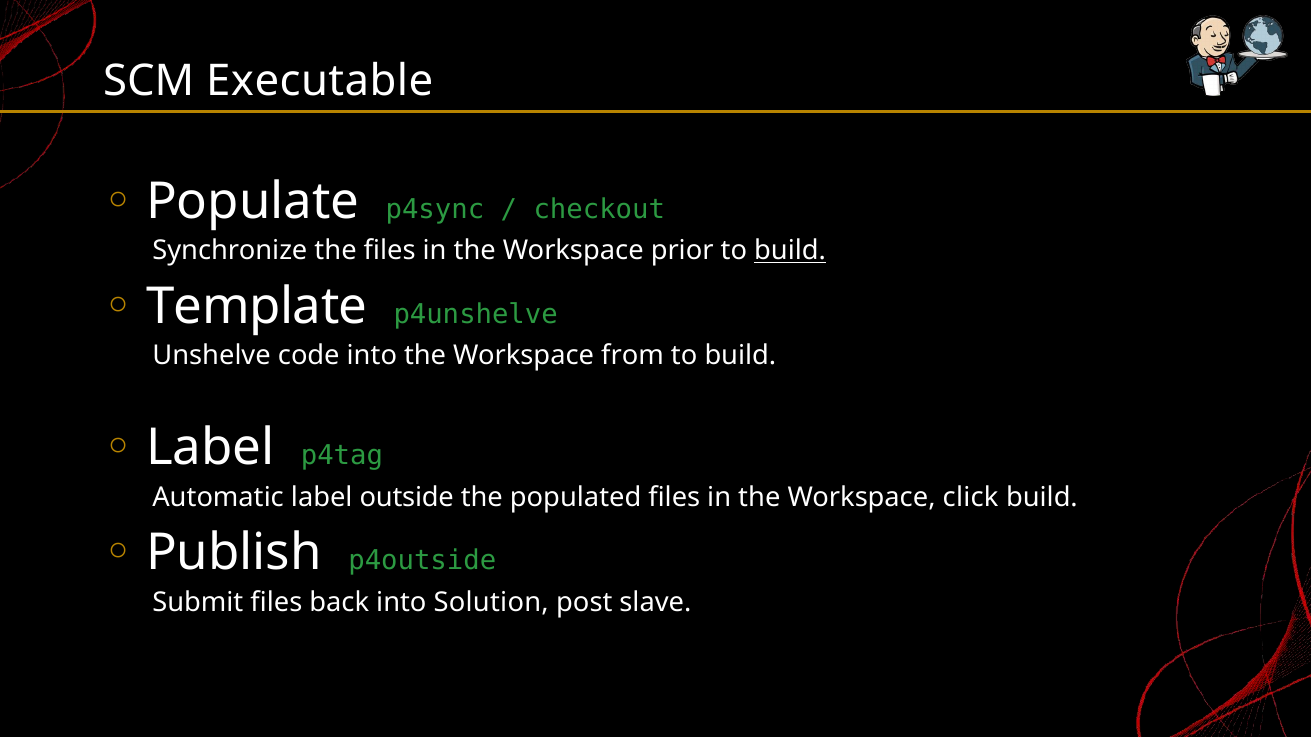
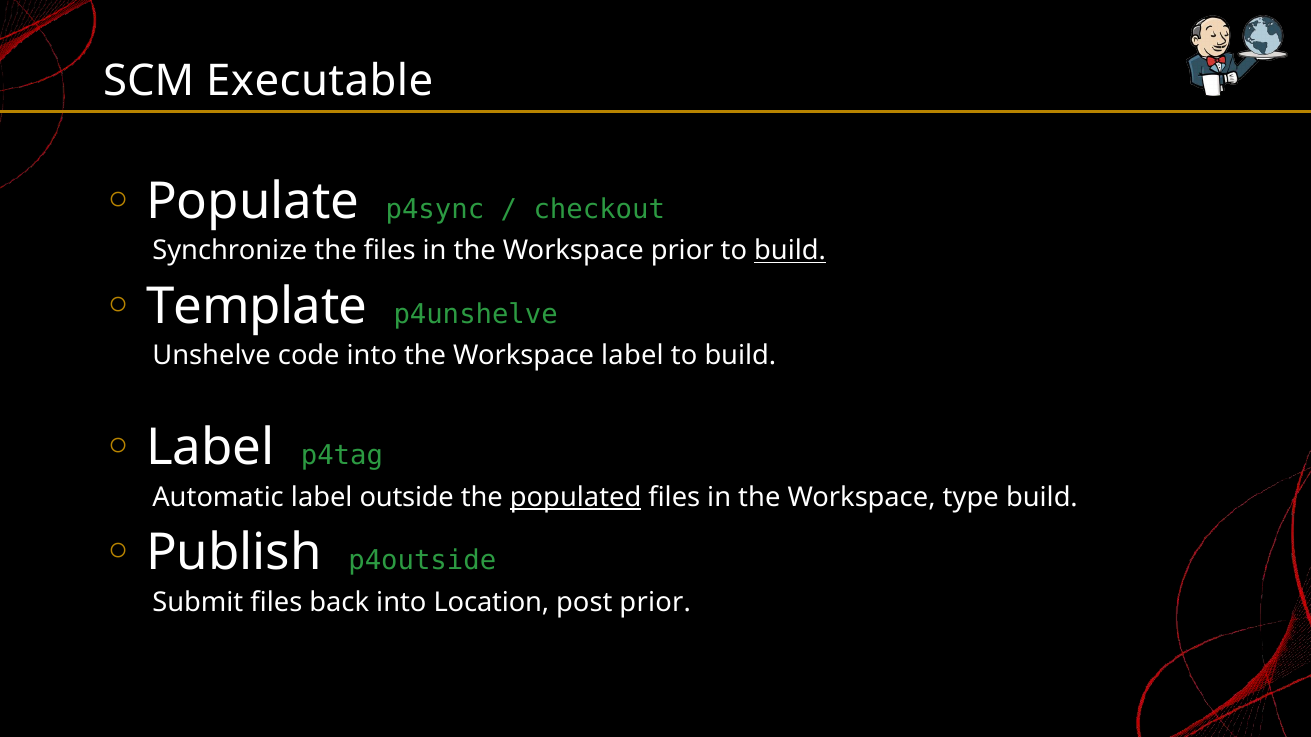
Workspace from: from -> label
populated underline: none -> present
click: click -> type
Solution: Solution -> Location
post slave: slave -> prior
